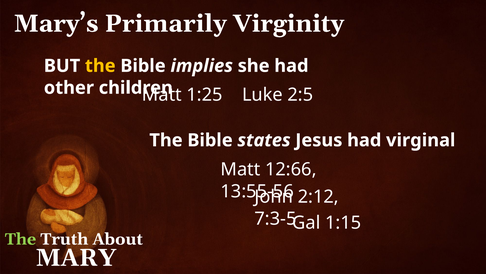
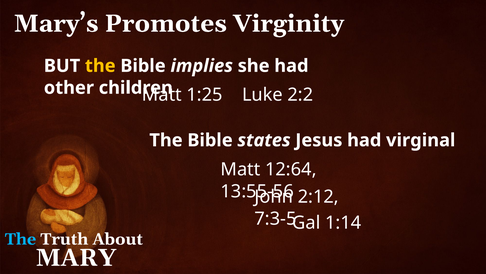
Primarily: Primarily -> Promotes
2:5: 2:5 -> 2:2
12:66: 12:66 -> 12:64
1:15: 1:15 -> 1:14
The at (21, 239) colour: light green -> light blue
